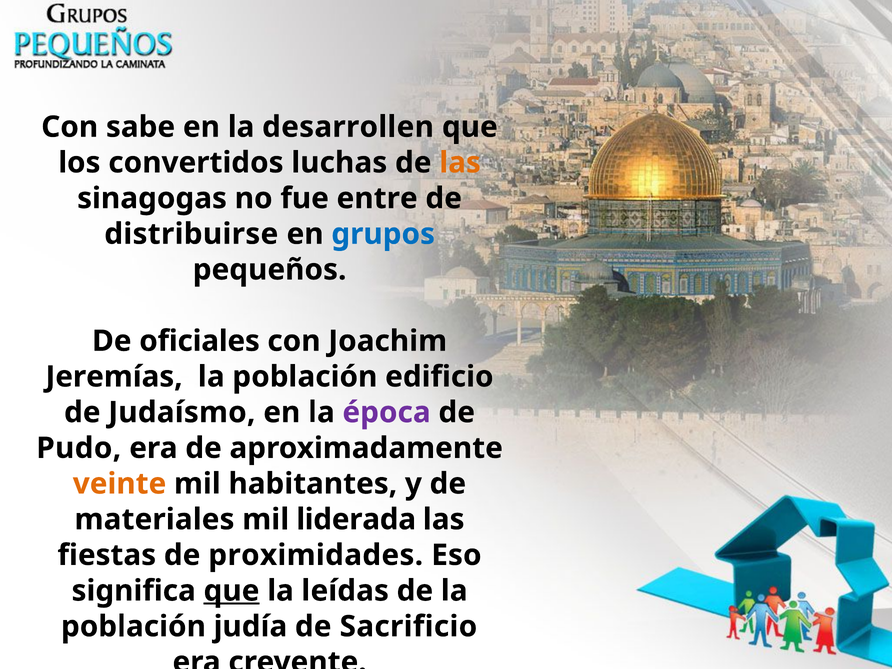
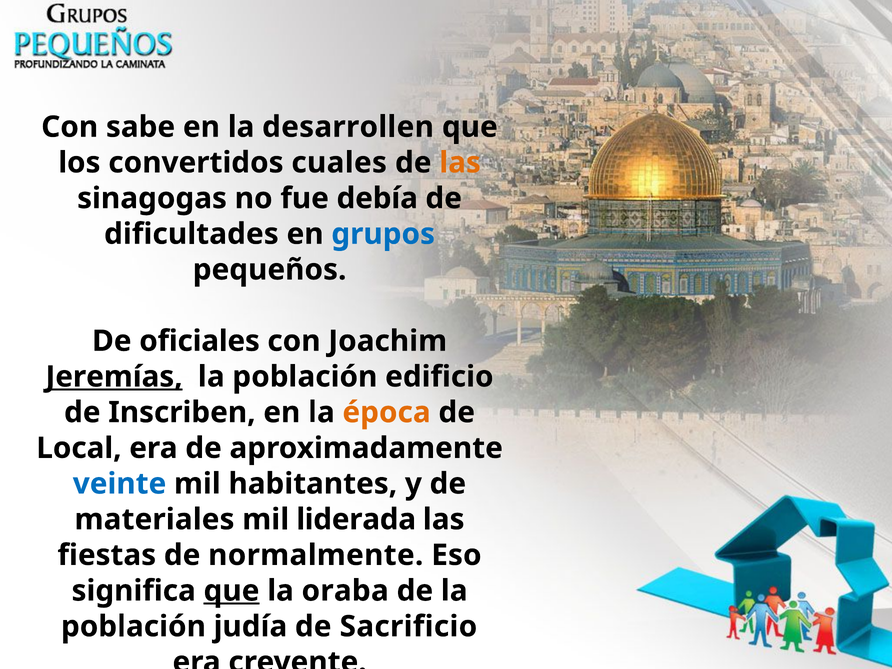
luchas: luchas -> cuales
entre: entre -> debía
distribuirse: distribuirse -> dificultades
Jeremías underline: none -> present
Judaísmo: Judaísmo -> Inscriben
época colour: purple -> orange
Pudo: Pudo -> Local
veinte colour: orange -> blue
proximidades: proximidades -> normalmente
leídas: leídas -> oraba
